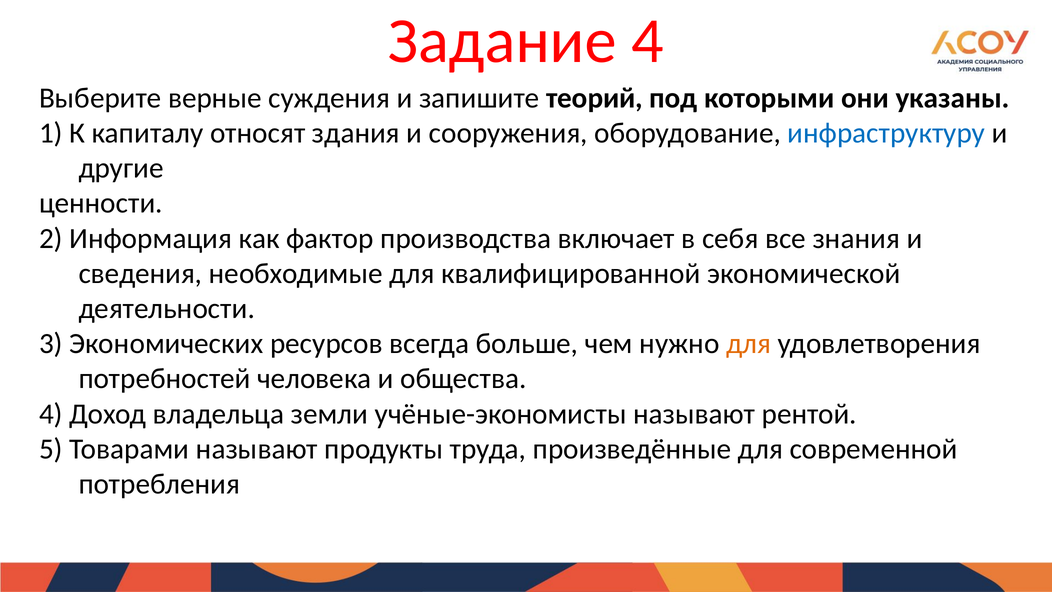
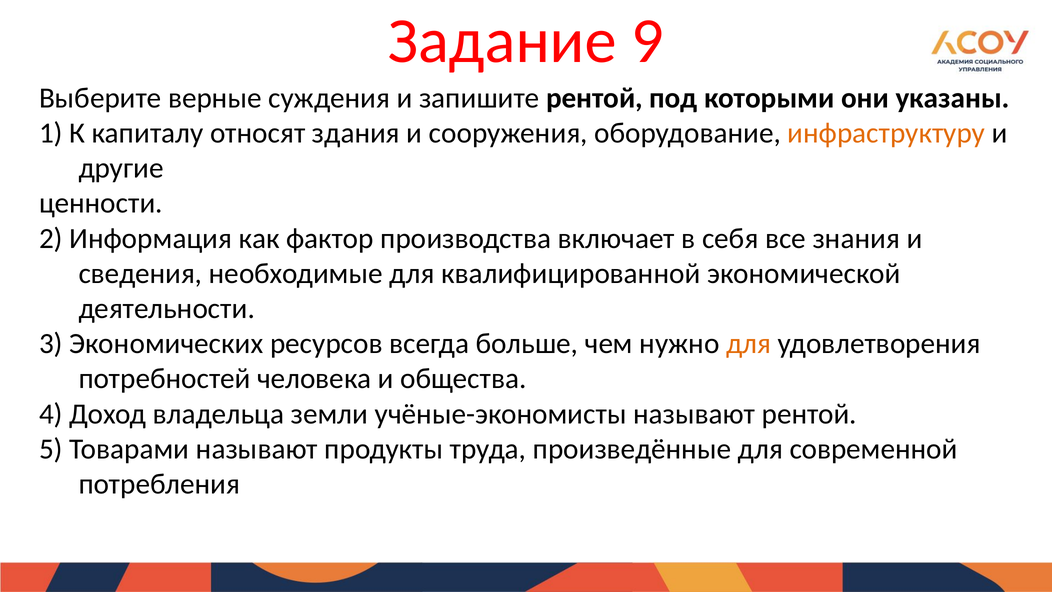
Задание 4: 4 -> 9
запишите теорий: теорий -> рентой
инфраструктуру colour: blue -> orange
